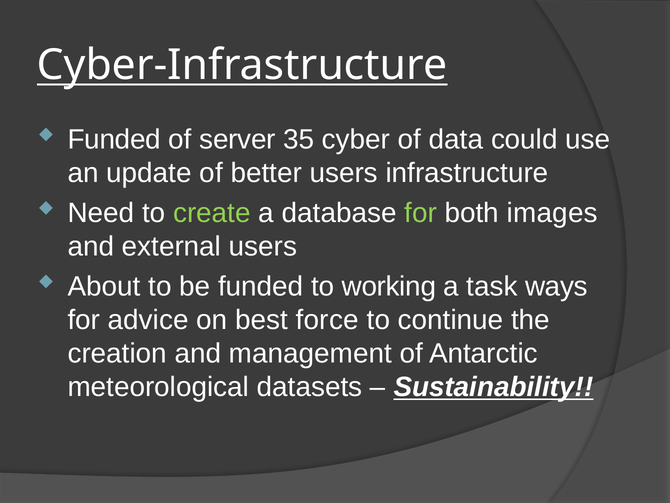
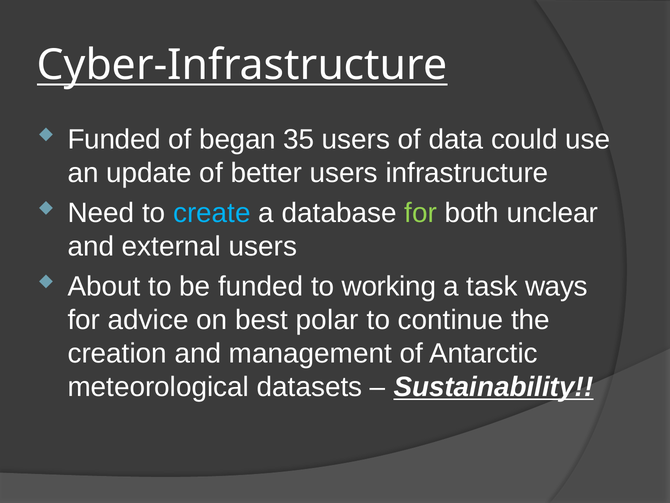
server: server -> began
35 cyber: cyber -> users
create colour: light green -> light blue
images: images -> unclear
force: force -> polar
